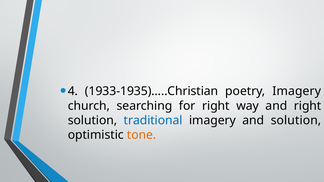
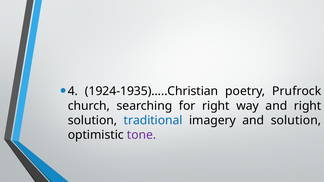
1933-1935)…..Christian: 1933-1935)…..Christian -> 1924-1935)…..Christian
poetry Imagery: Imagery -> Prufrock
tone colour: orange -> purple
